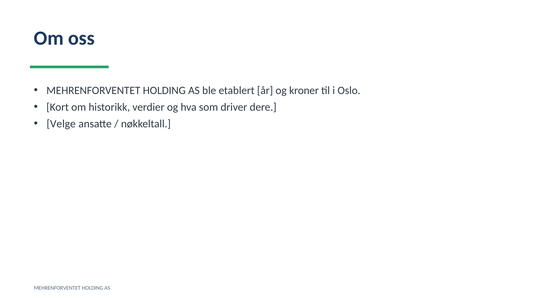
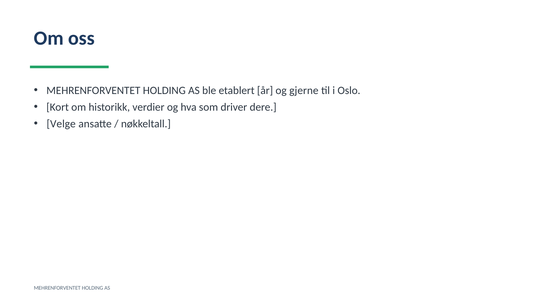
kroner: kroner -> gjerne
